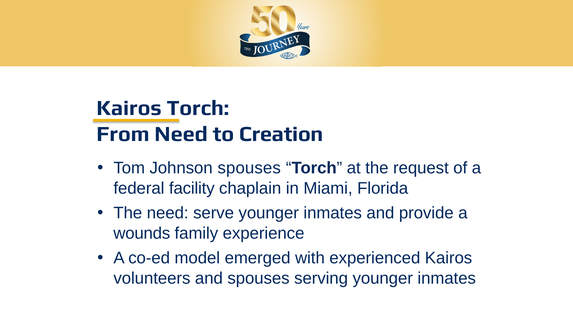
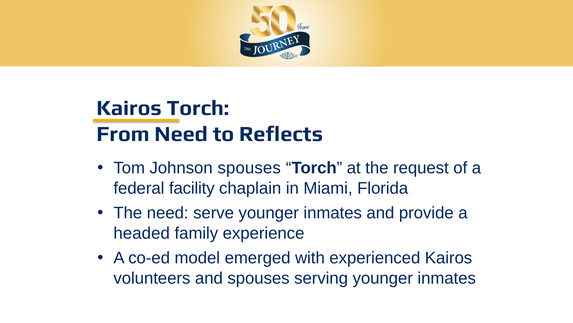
Creation: Creation -> Reflects
wounds: wounds -> headed
